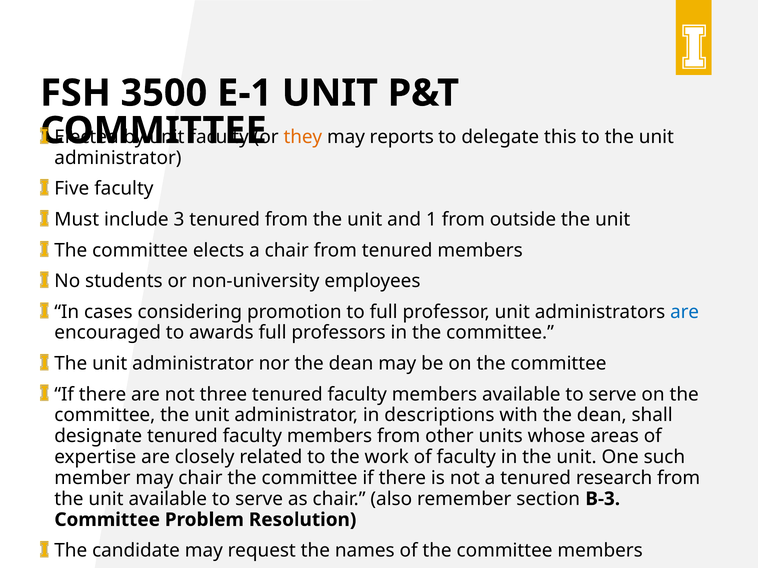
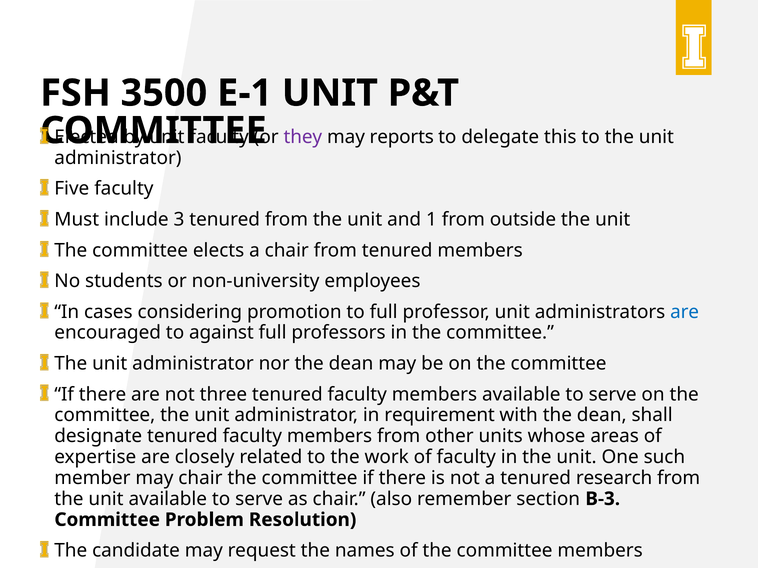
they colour: orange -> purple
awards: awards -> against
descriptions: descriptions -> requirement
